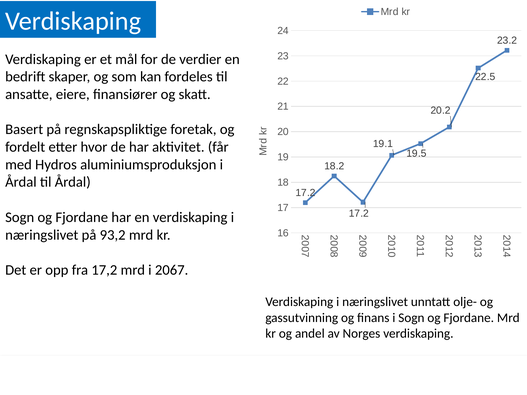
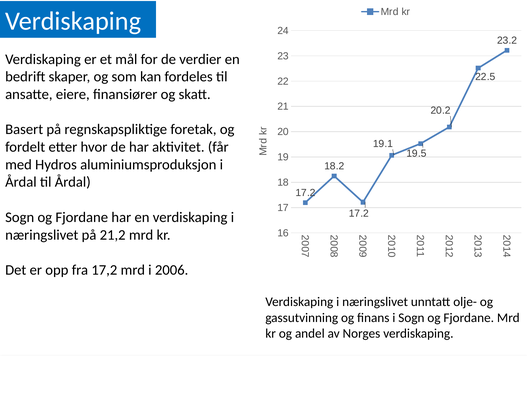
93,2: 93,2 -> 21,2
2067: 2067 -> 2006
